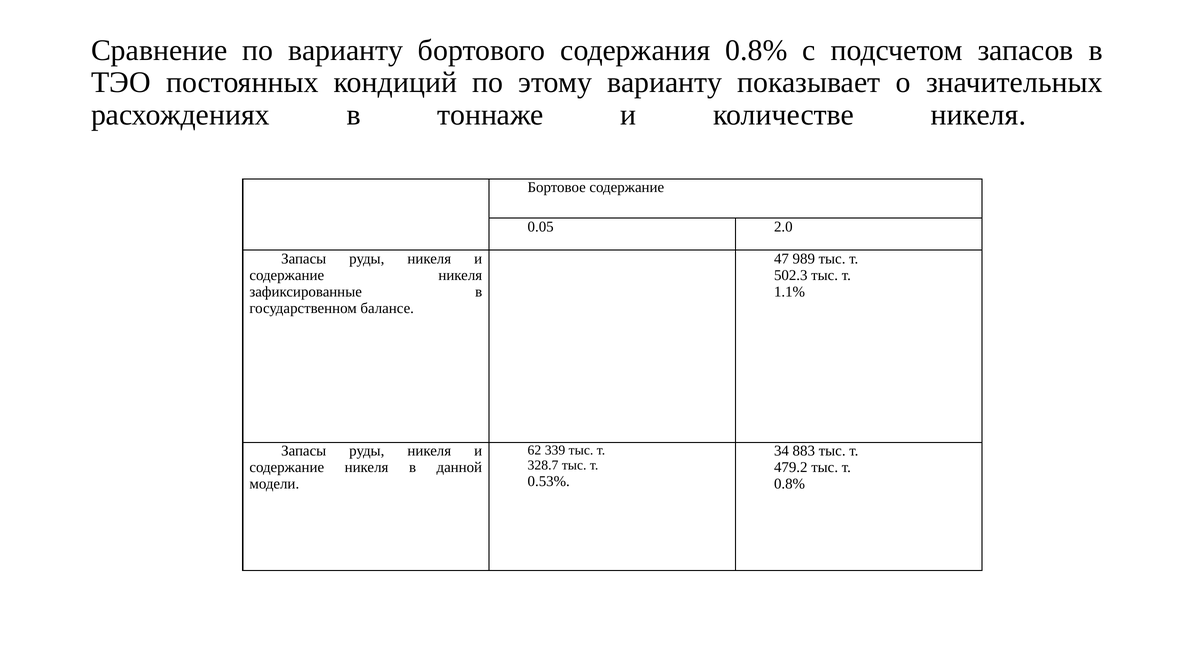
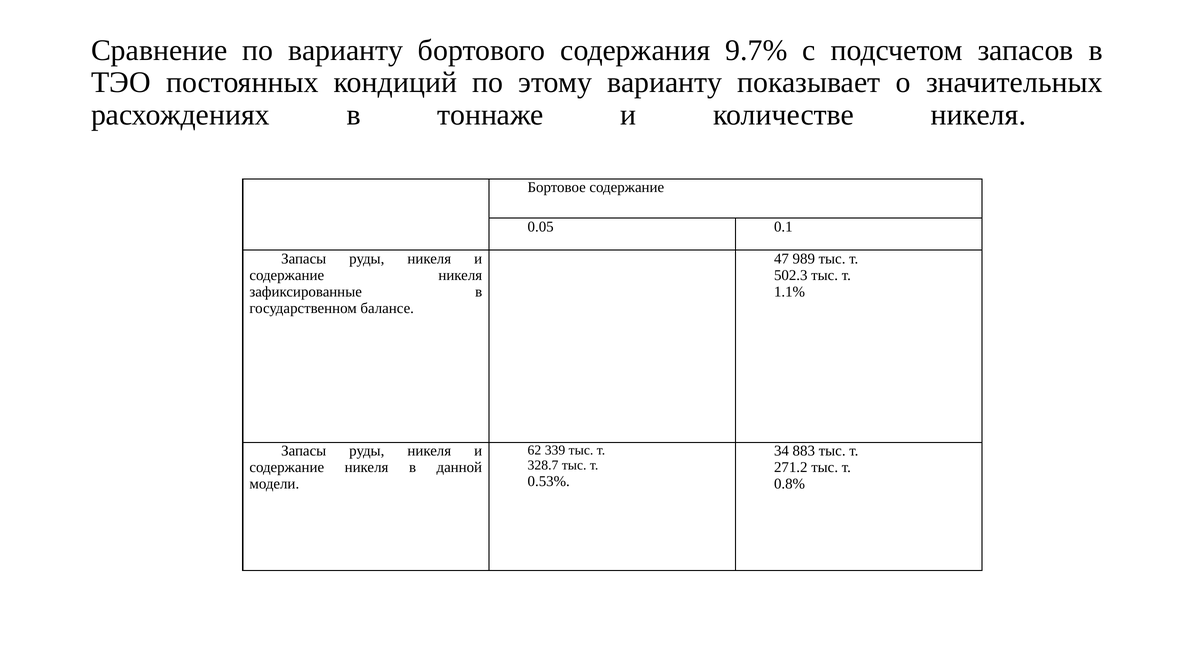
содержания 0.8%: 0.8% -> 9.7%
2.0: 2.0 -> 0.1
479.2: 479.2 -> 271.2
